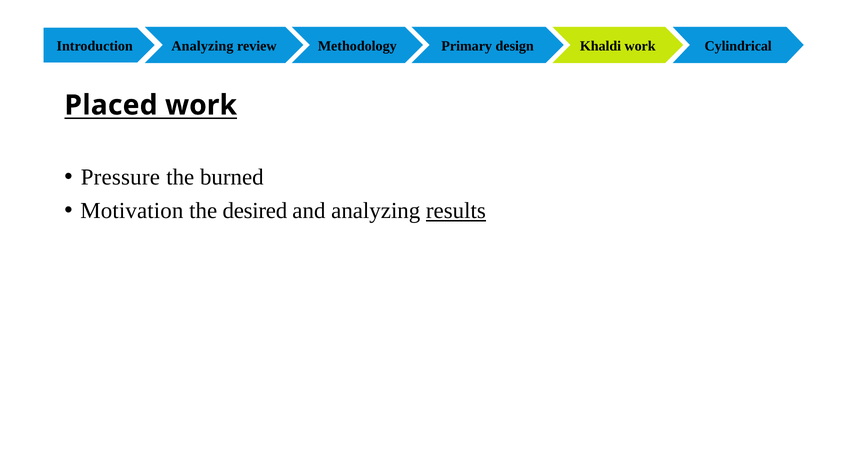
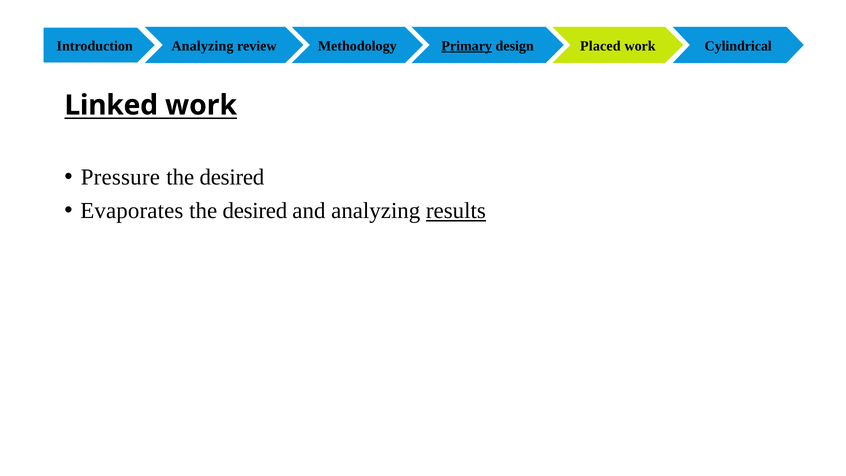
Primary underline: none -> present
Khaldi: Khaldi -> Placed
Placed: Placed -> Linked
burned at (232, 177): burned -> desired
Motivation: Motivation -> Evaporates
